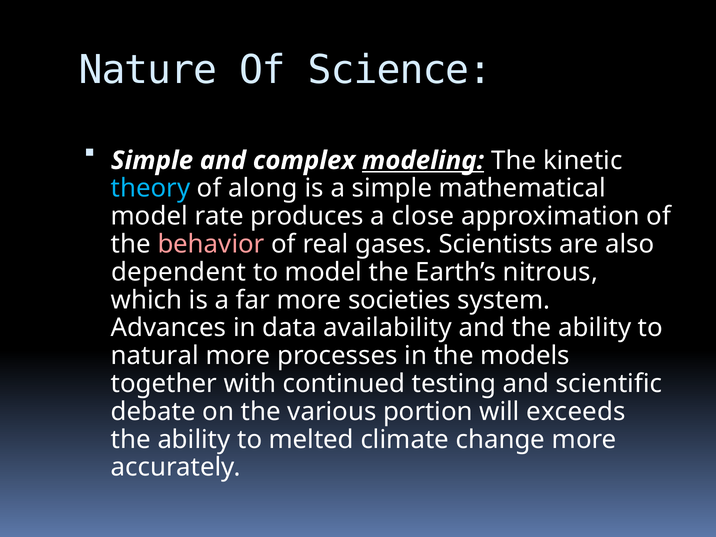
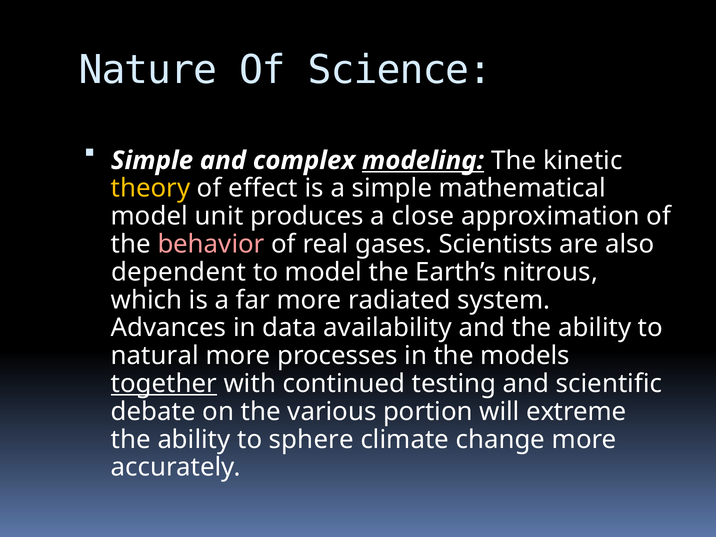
theory colour: light blue -> yellow
along: along -> effect
rate: rate -> unit
societies: societies -> radiated
together underline: none -> present
exceeds: exceeds -> extreme
melted: melted -> sphere
